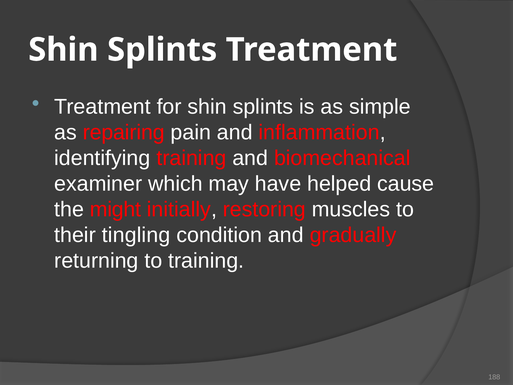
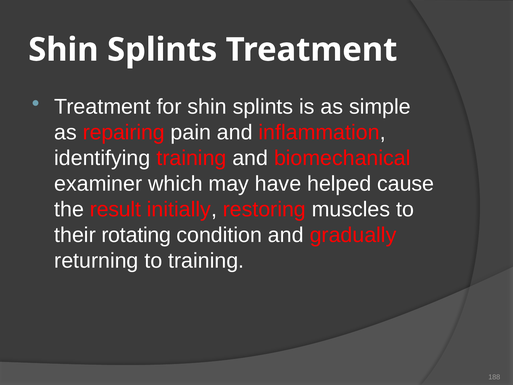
might: might -> result
tingling: tingling -> rotating
